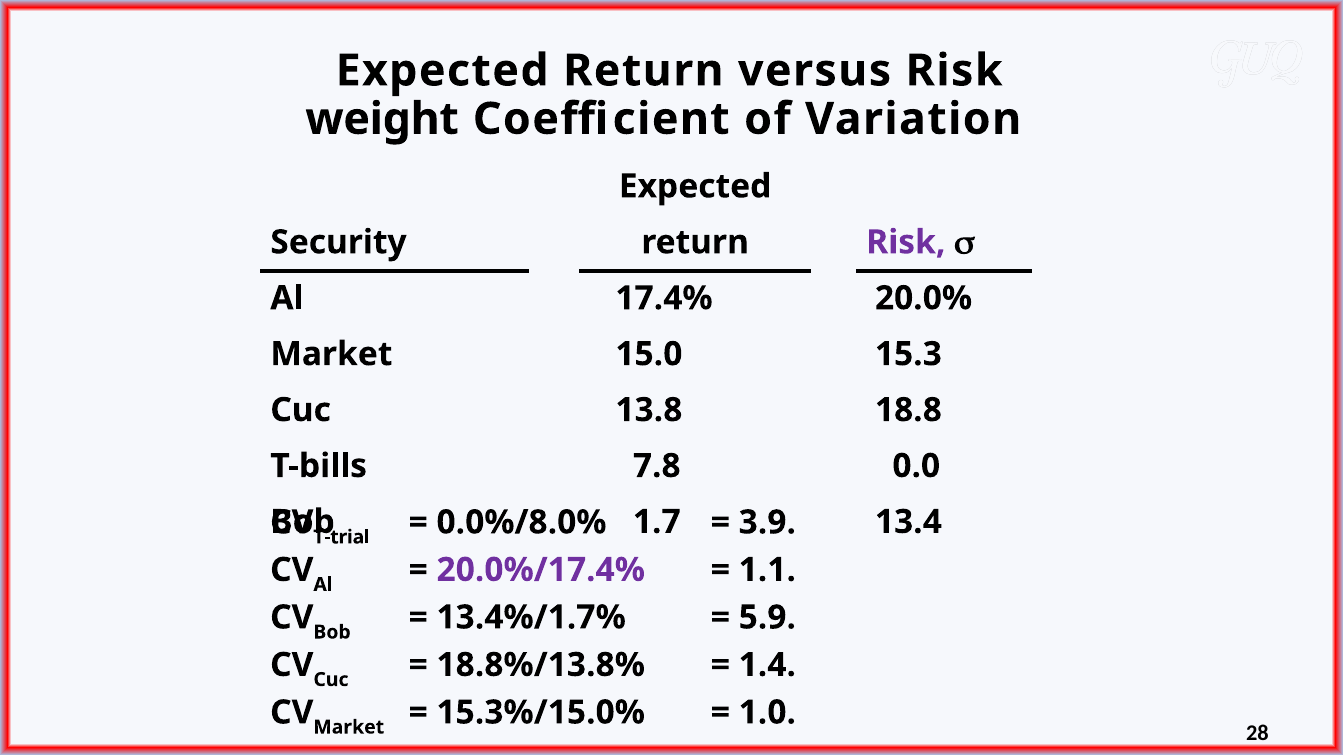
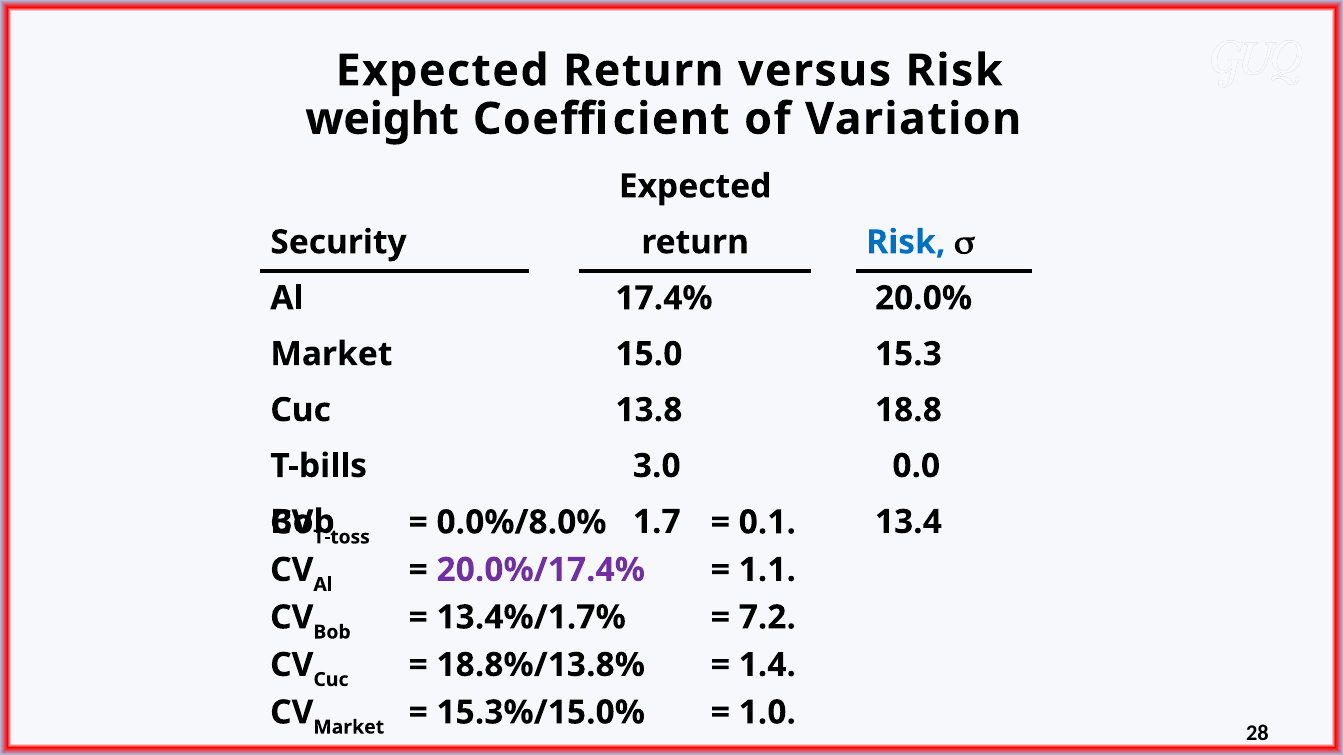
Risk at (906, 242) colour: purple -> blue
7.8: 7.8 -> 3.0
T-trial: T-trial -> T-toss
3.9: 3.9 -> 0.1
5.9: 5.9 -> 7.2
